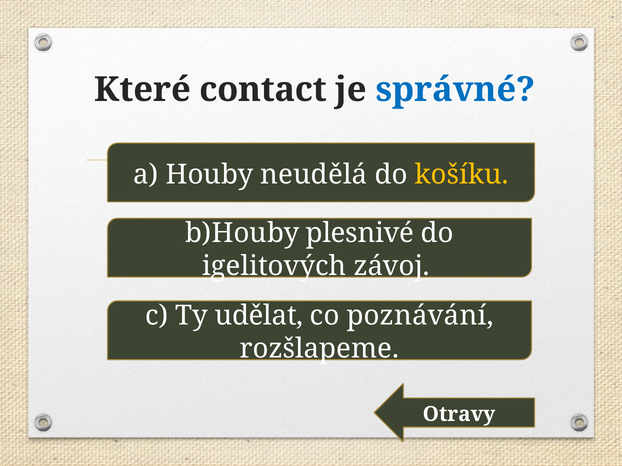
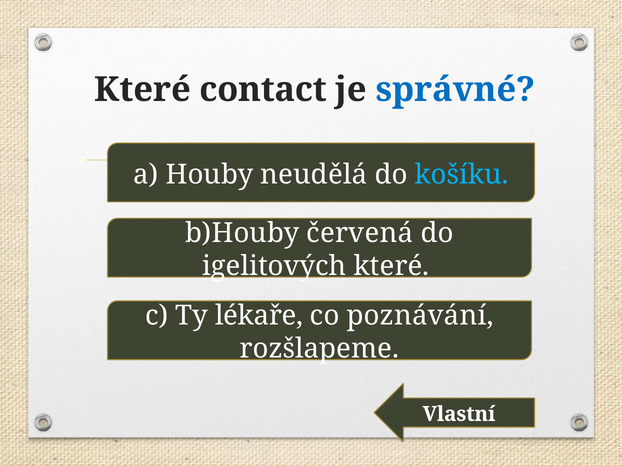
košíku colour: yellow -> light blue
plesnivé: plesnivé -> červená
igelitových závoj: závoj -> které
udělat: udělat -> lékaře
Otravy: Otravy -> Vlastní
